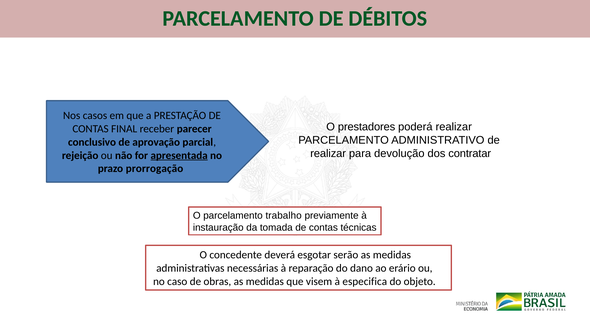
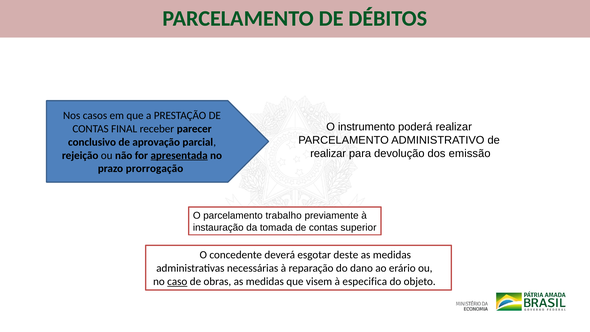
prestadores: prestadores -> instrumento
contratar: contratar -> emissão
técnicas: técnicas -> superior
serão: serão -> deste
caso underline: none -> present
